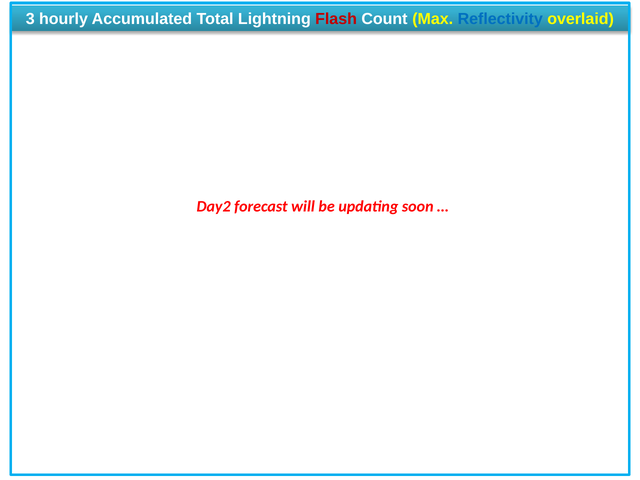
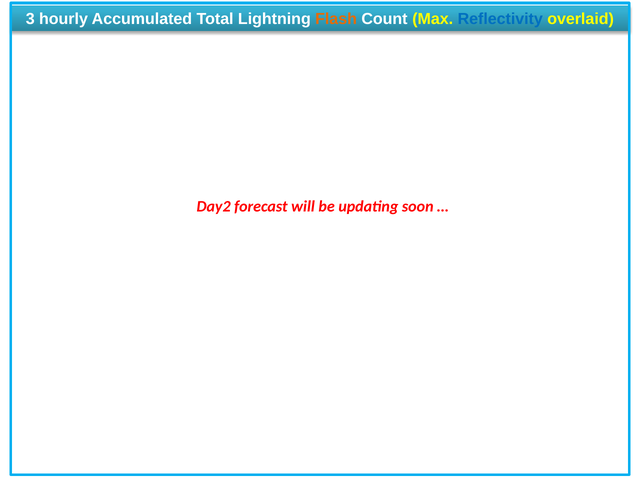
Flash colour: red -> orange
